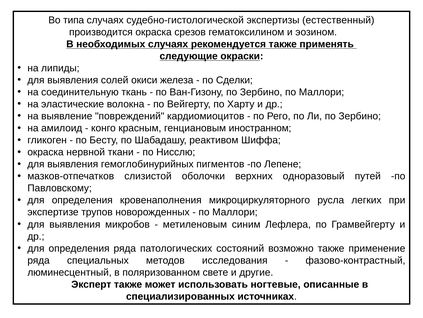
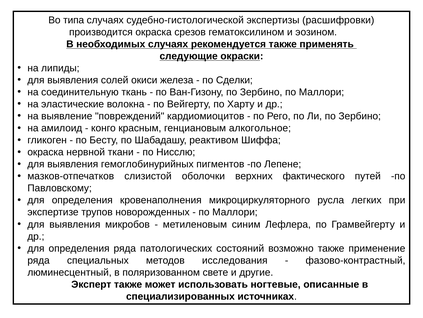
естественный: естественный -> расшифровки
иностранном: иностранном -> алкогольное
одноразовый: одноразовый -> фактического
